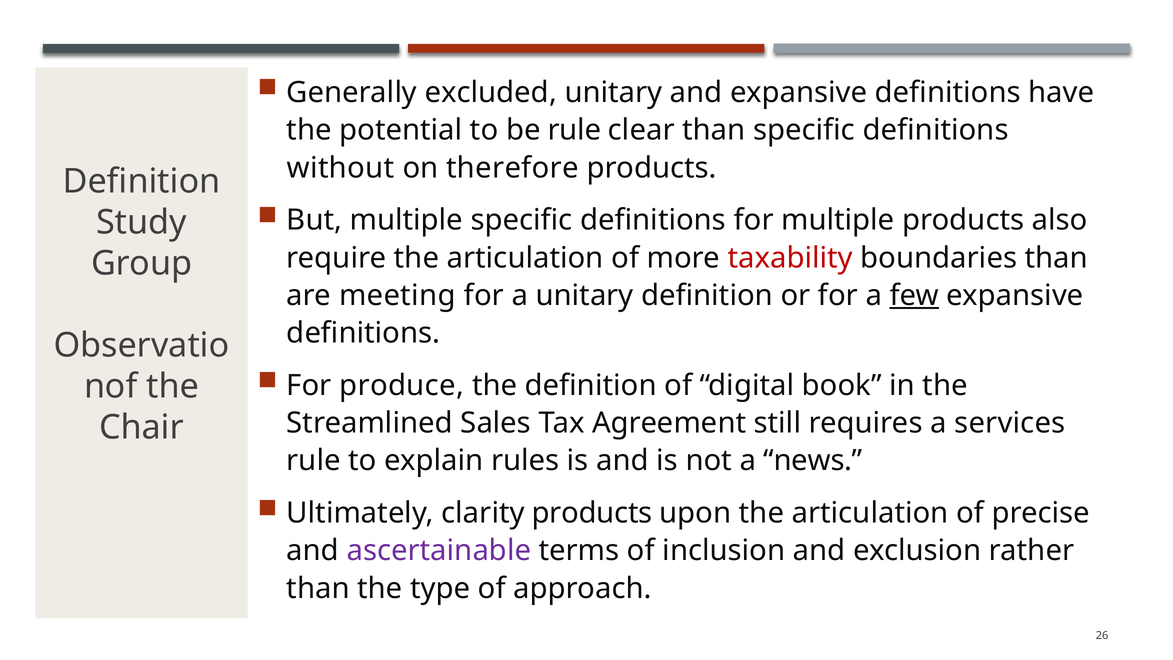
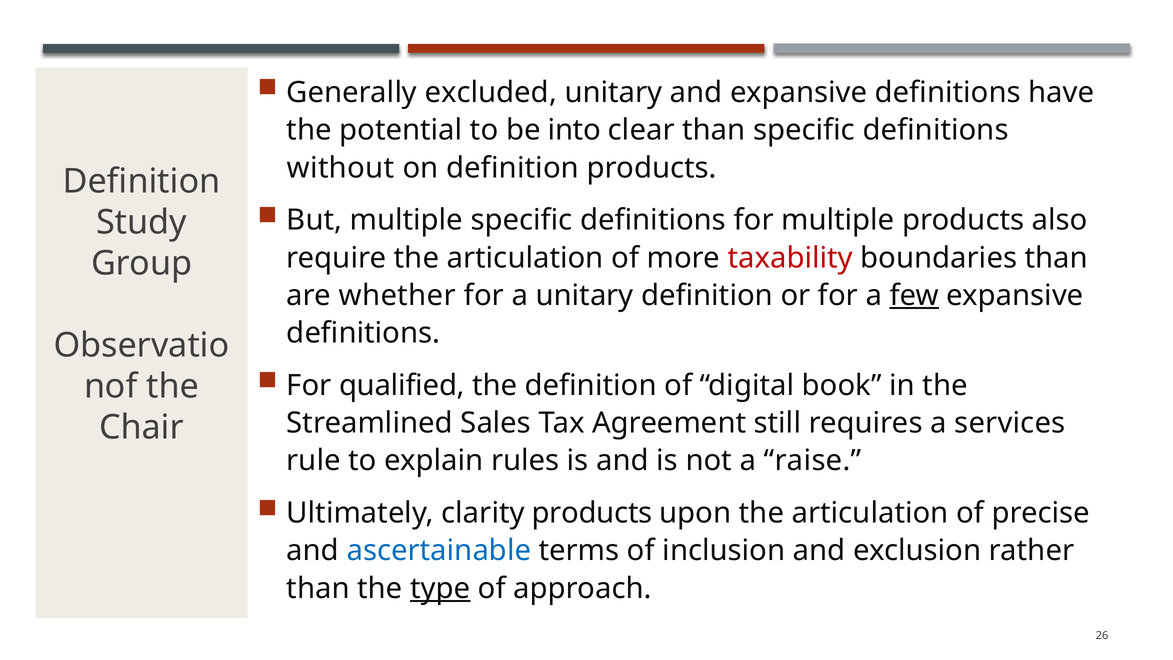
be rule: rule -> into
on therefore: therefore -> definition
meeting: meeting -> whether
produce: produce -> qualified
news: news -> raise
ascertainable colour: purple -> blue
type underline: none -> present
